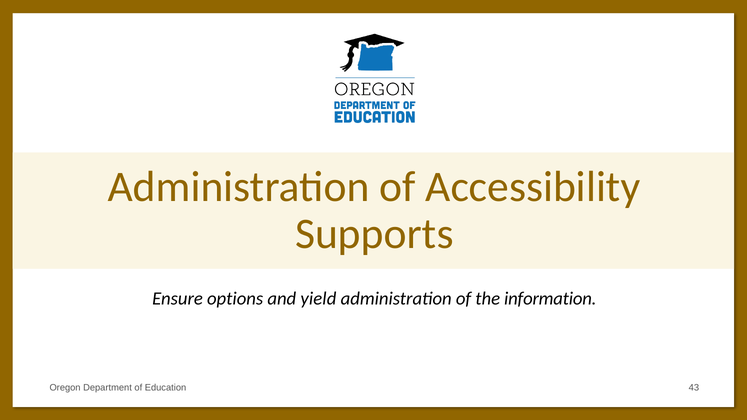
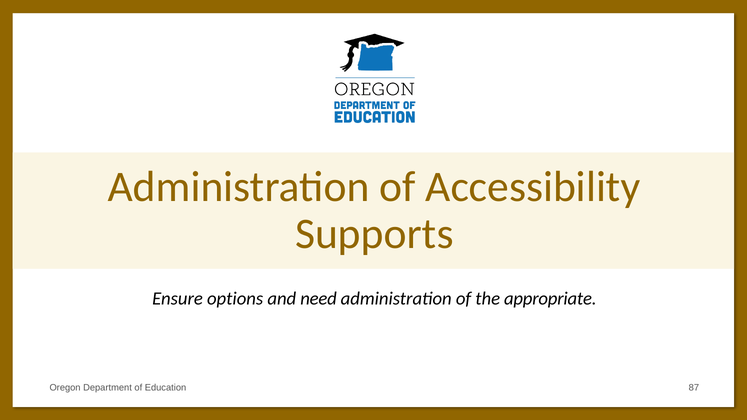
yield: yield -> need
information: information -> appropriate
43: 43 -> 87
